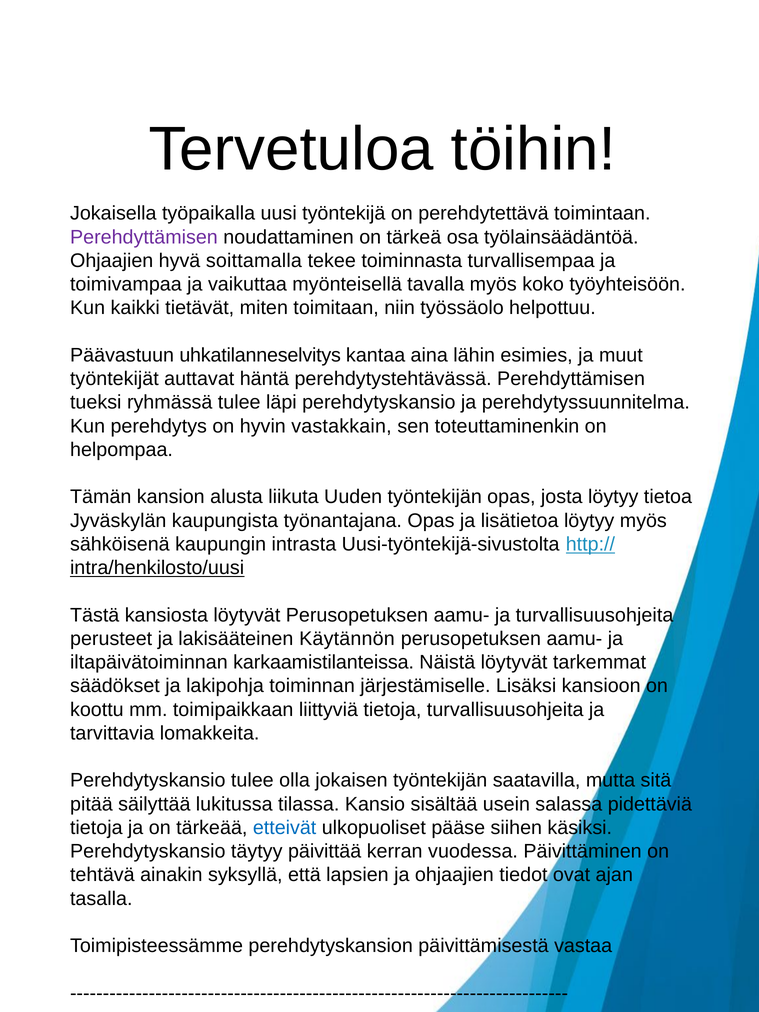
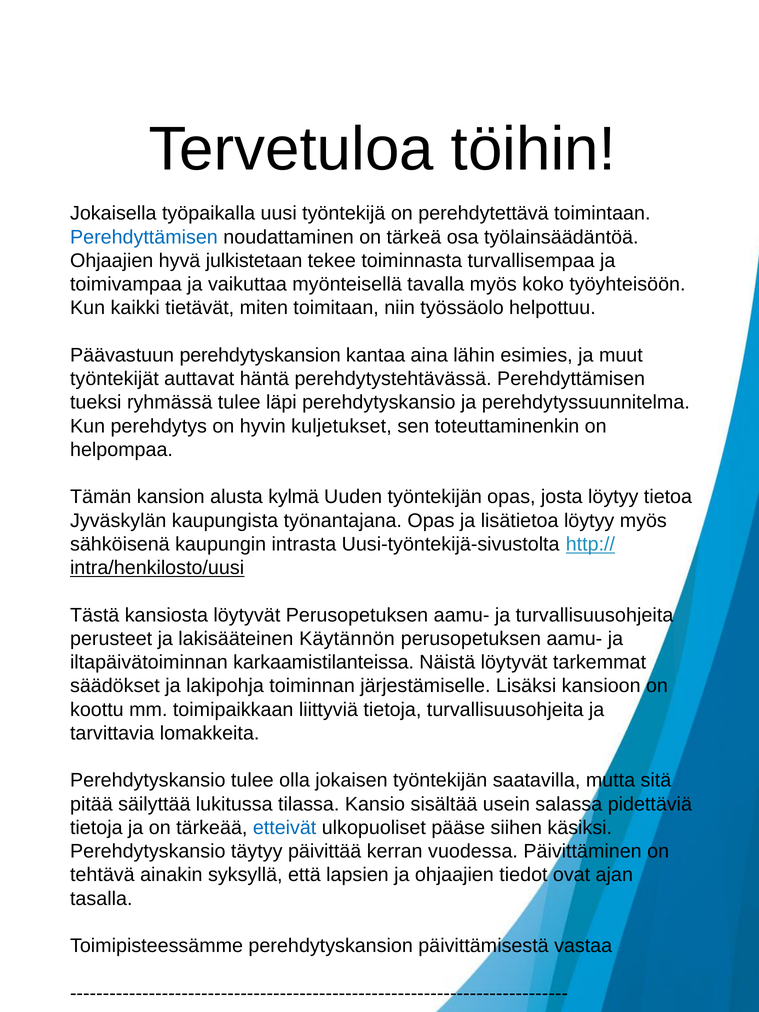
Perehdyttämisen at (144, 237) colour: purple -> blue
soittamalla: soittamalla -> julkistetaan
Päävastuun uhkatilanneselvitys: uhkatilanneselvitys -> perehdytyskansion
vastakkain: vastakkain -> kuljetukset
liikuta: liikuta -> kylmä
